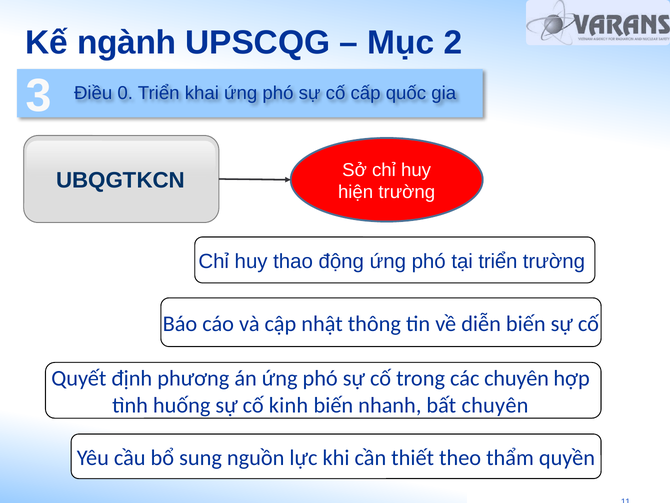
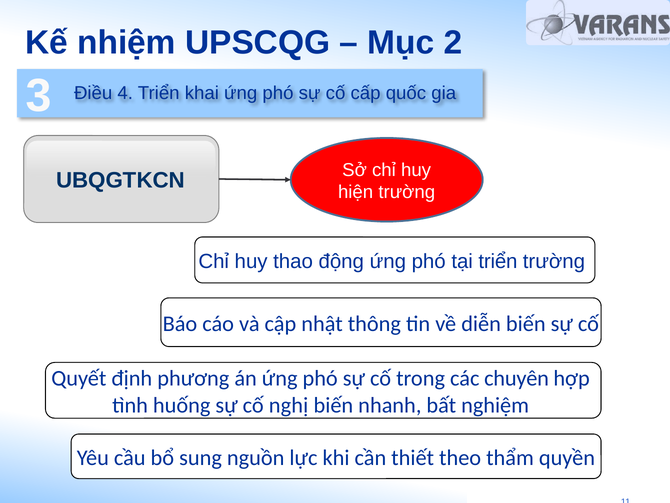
ngành: ngành -> nhiệm
0: 0 -> 4
kinh: kinh -> nghị
bất chuyên: chuyên -> nghiệm
